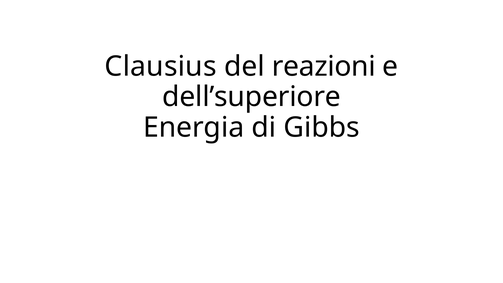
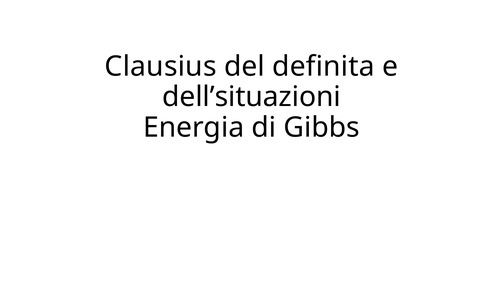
reazioni: reazioni -> definita
dell’superiore: dell’superiore -> dell’situazioni
